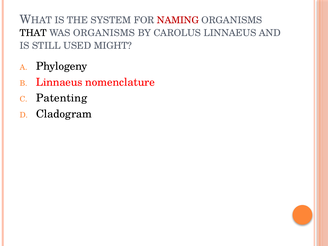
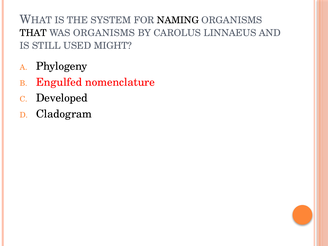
NAMING colour: red -> black
Linnaeus at (59, 82): Linnaeus -> Engulfed
Patenting: Patenting -> Developed
